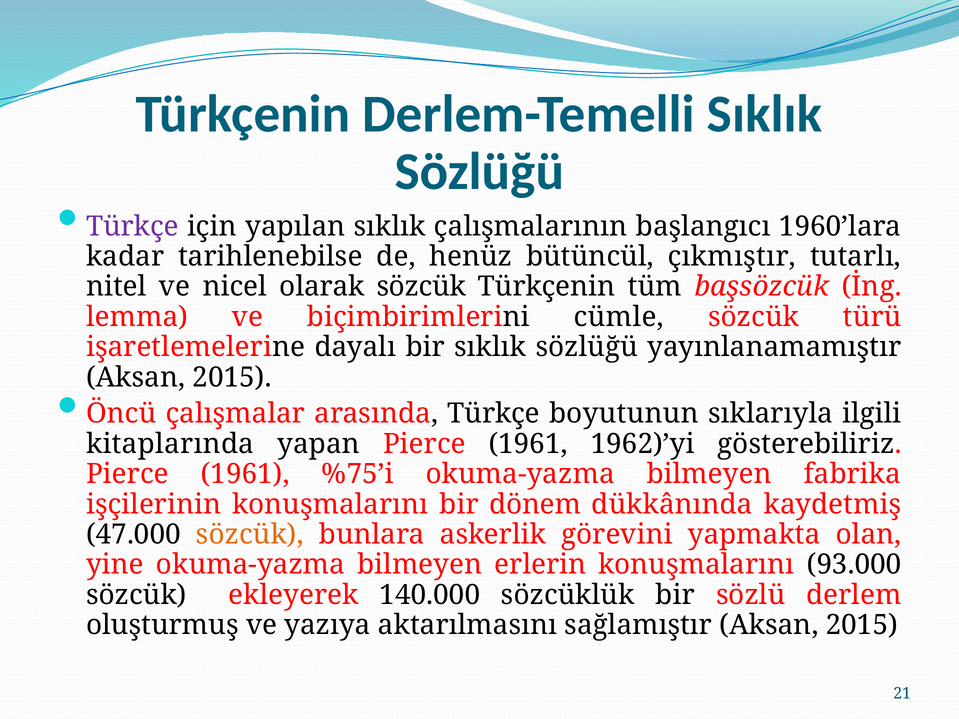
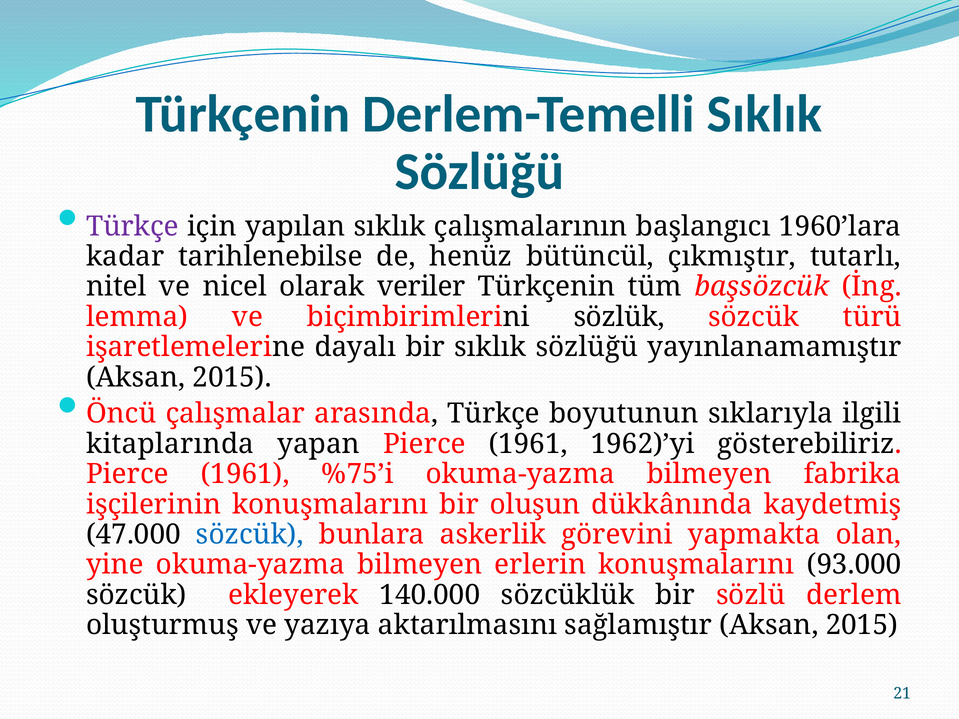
olarak sözcük: sözcük -> veriler
cümle: cümle -> sözlük
dönem: dönem -> oluşun
sözcük at (250, 535) colour: orange -> blue
